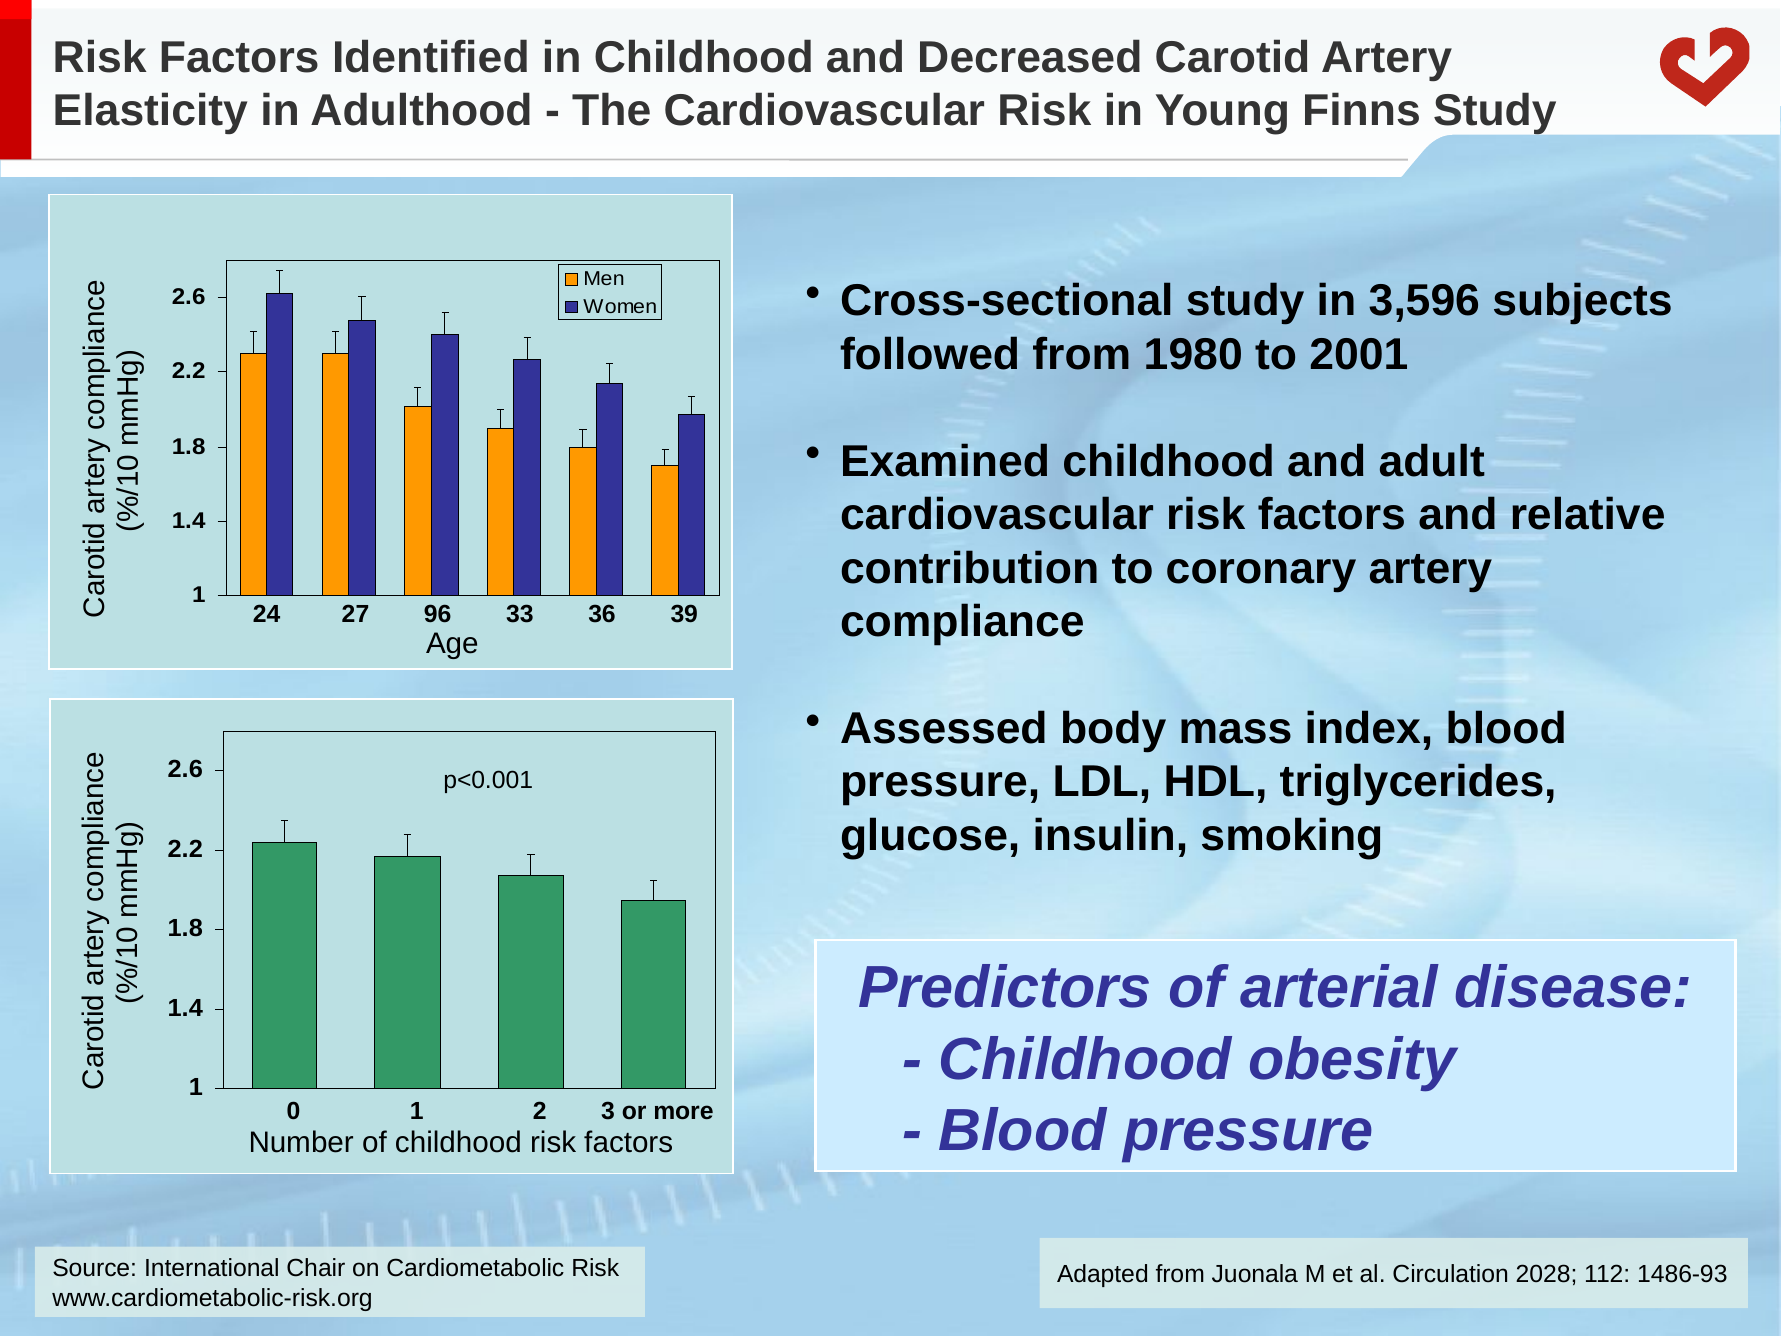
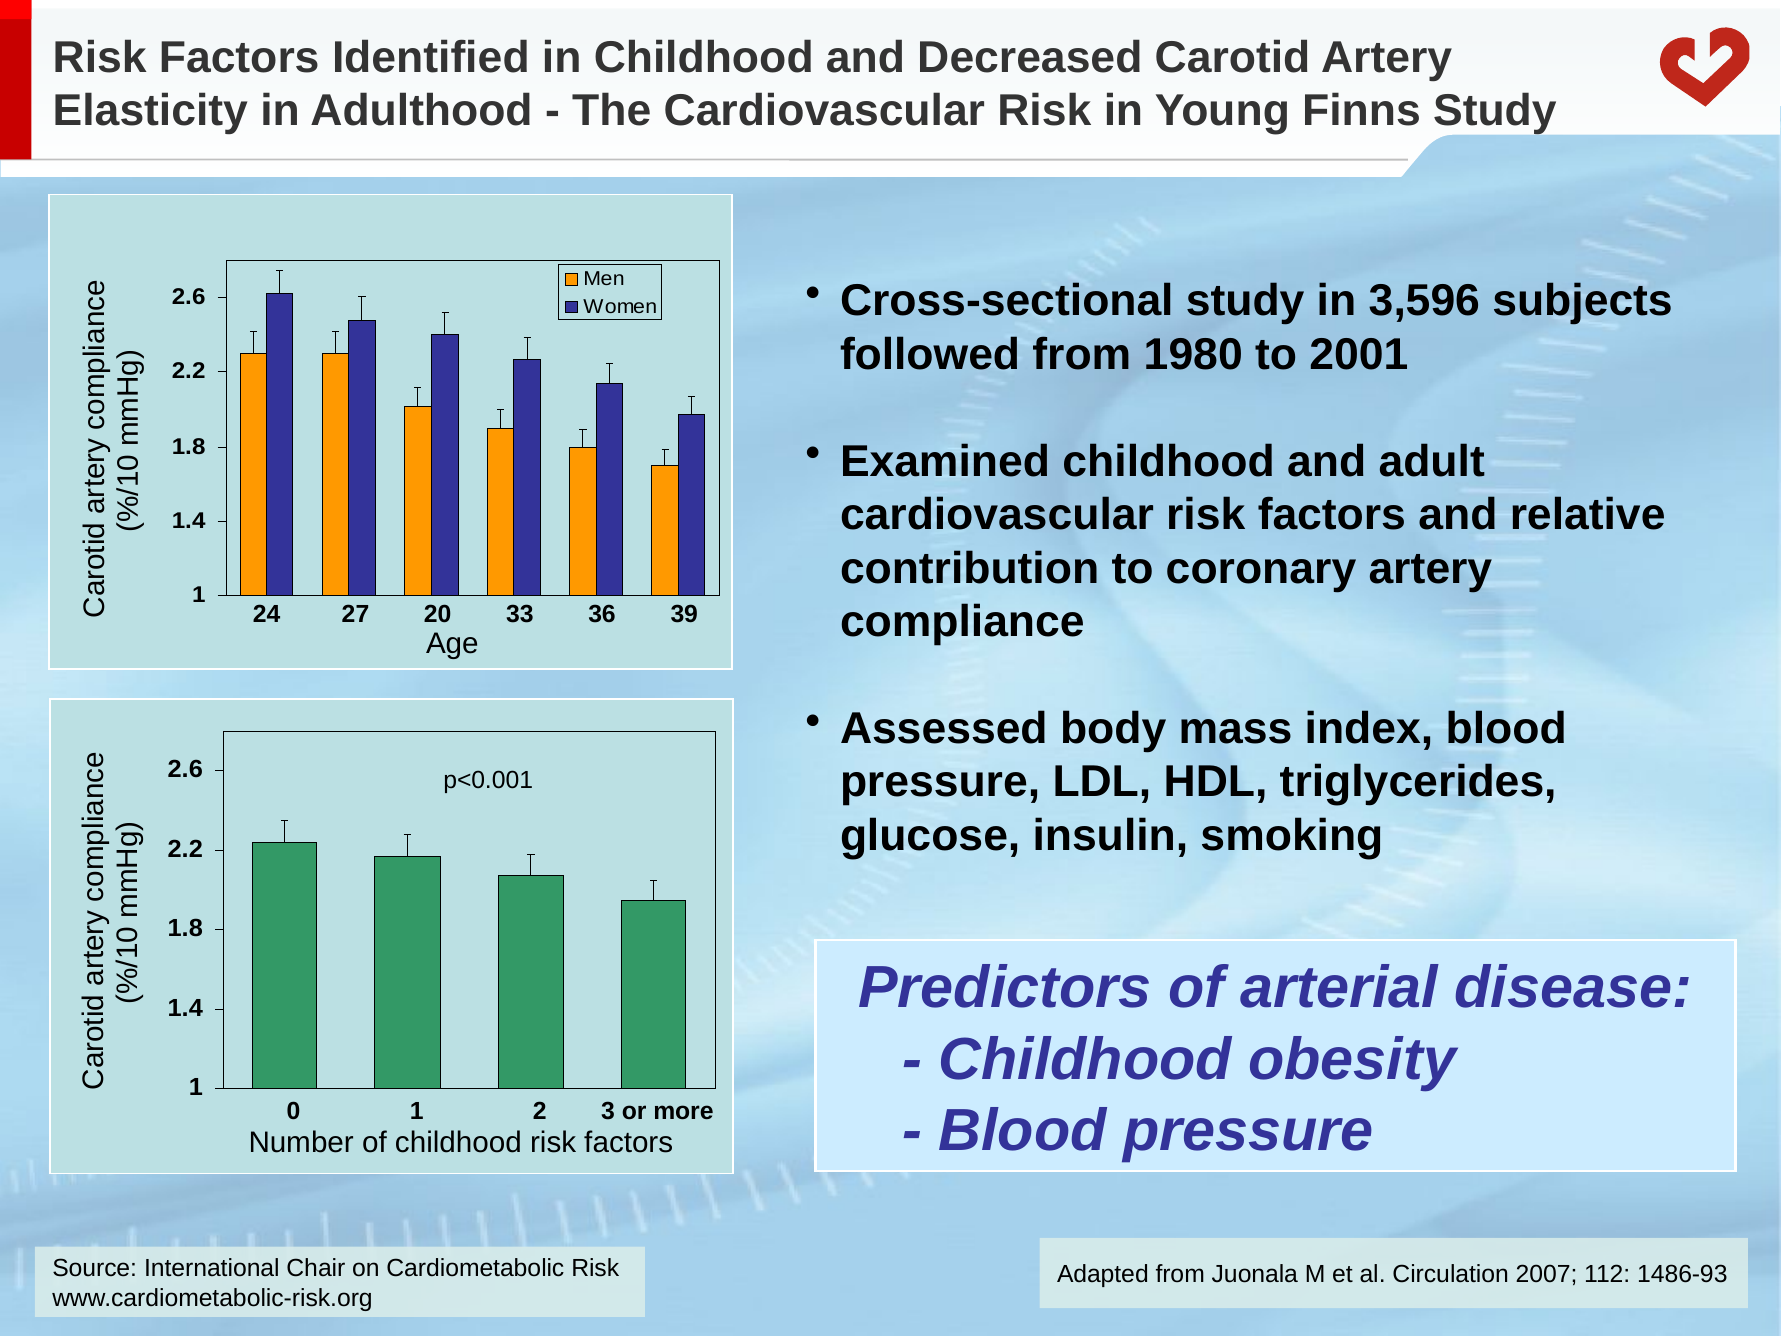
96: 96 -> 20
2028: 2028 -> 2007
